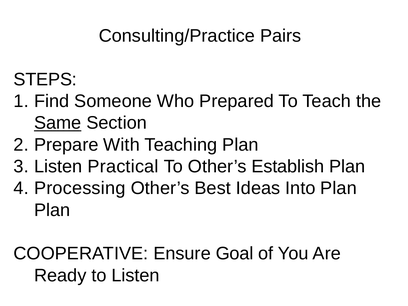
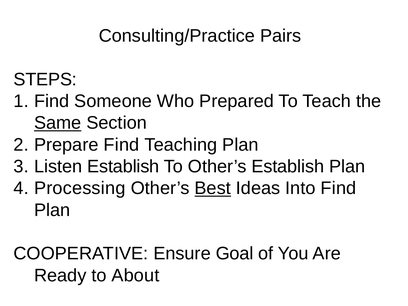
Prepare With: With -> Find
Listen Practical: Practical -> Establish
Best underline: none -> present
Into Plan: Plan -> Find
to Listen: Listen -> About
